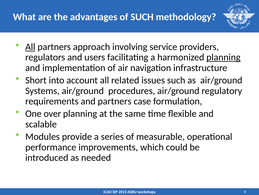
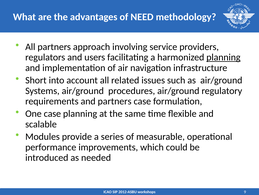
of SUCH: SUCH -> NEED
All at (30, 47) underline: present -> none
One over: over -> case
